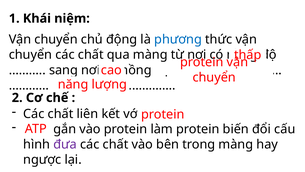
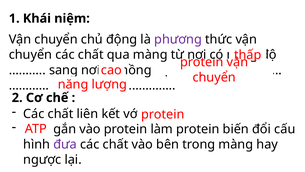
phương colour: blue -> purple
